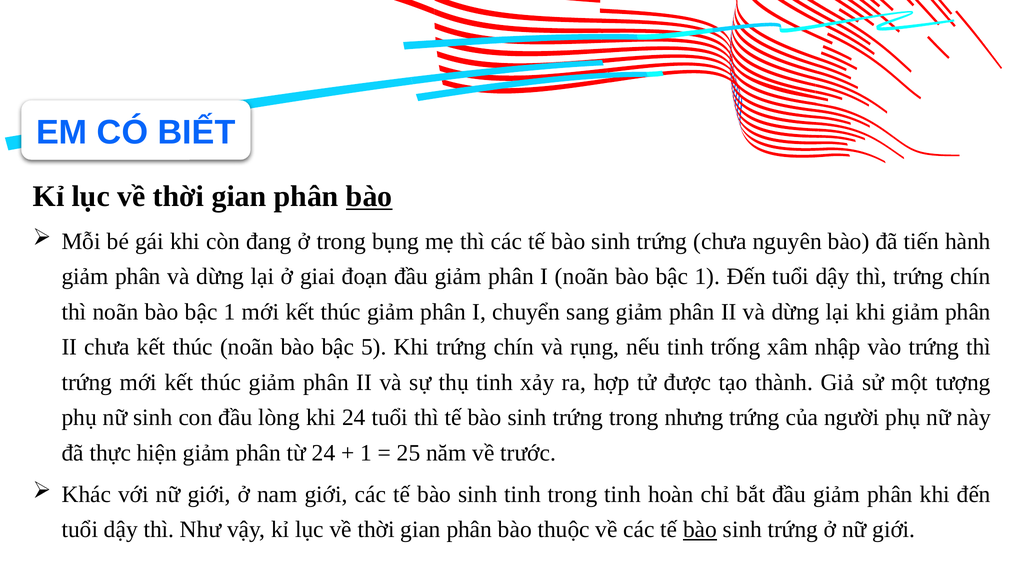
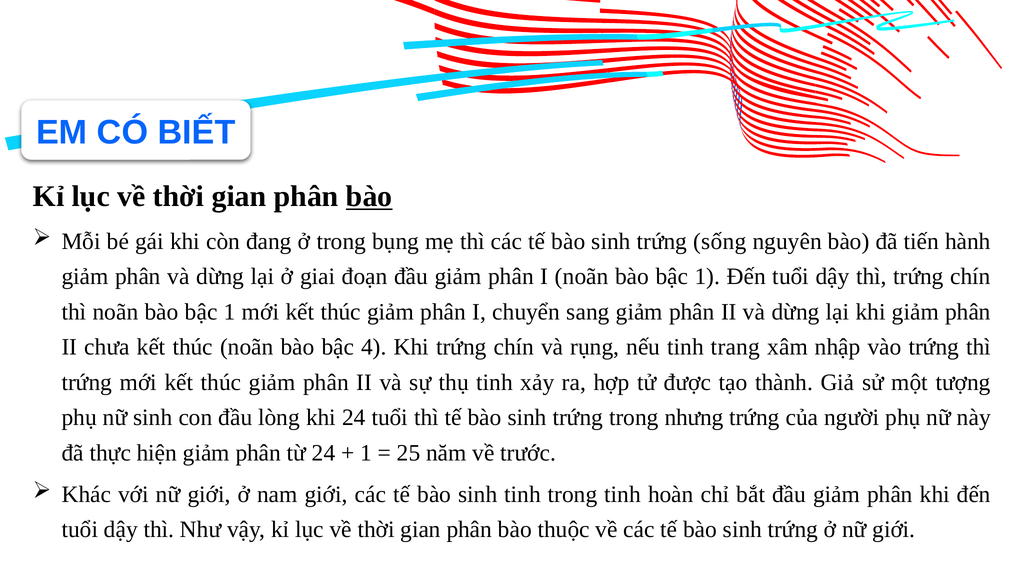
trứng chưa: chưa -> sống
5: 5 -> 4
trống: trống -> trang
bào at (700, 529) underline: present -> none
